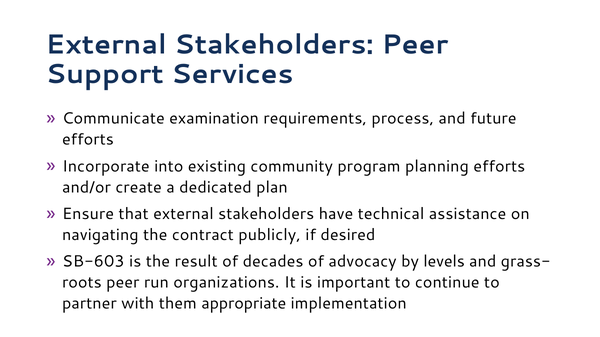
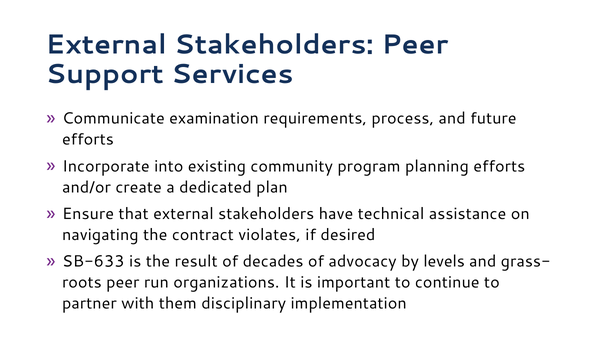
publicly: publicly -> violates
SB-603: SB-603 -> SB-633
appropriate: appropriate -> disciplinary
